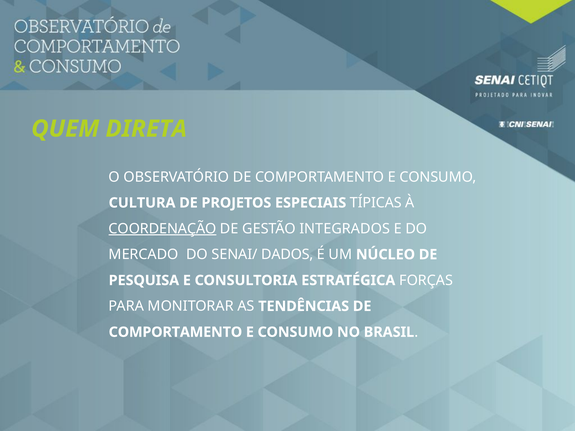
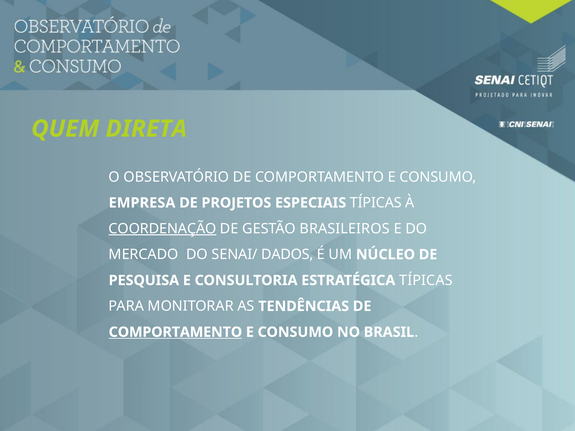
CULTURA: CULTURA -> EMPRESA
INTEGRADOS: INTEGRADOS -> BRASILEIROS
ESTRATÉGICA FORÇAS: FORÇAS -> TÍPICAS
COMPORTAMENTO at (175, 332) underline: none -> present
